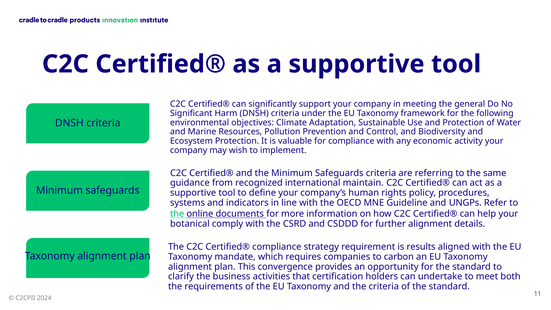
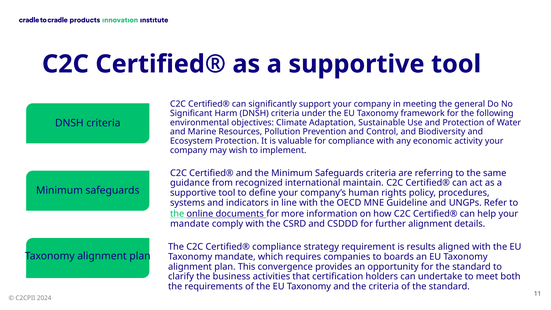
botanical at (190, 224): botanical -> mandate
carbon: carbon -> boards
